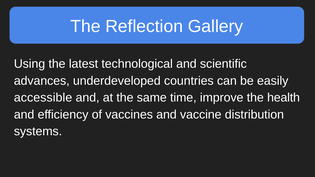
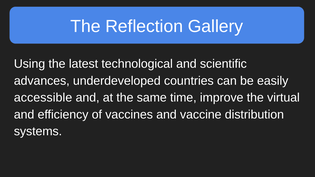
health: health -> virtual
